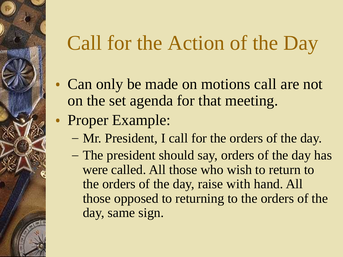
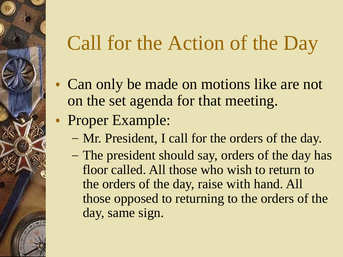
motions call: call -> like
were: were -> floor
